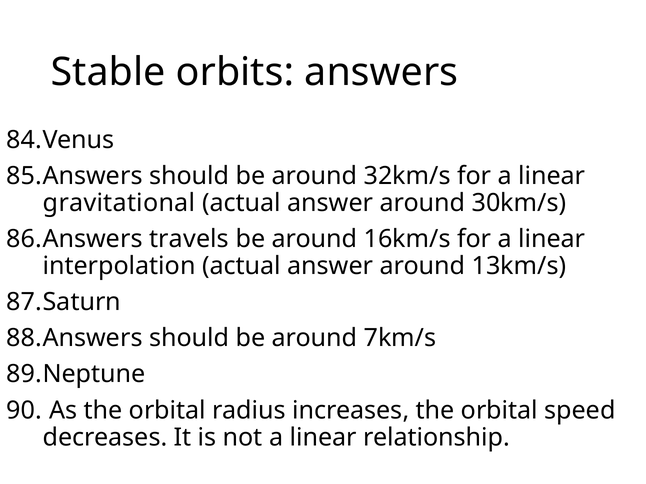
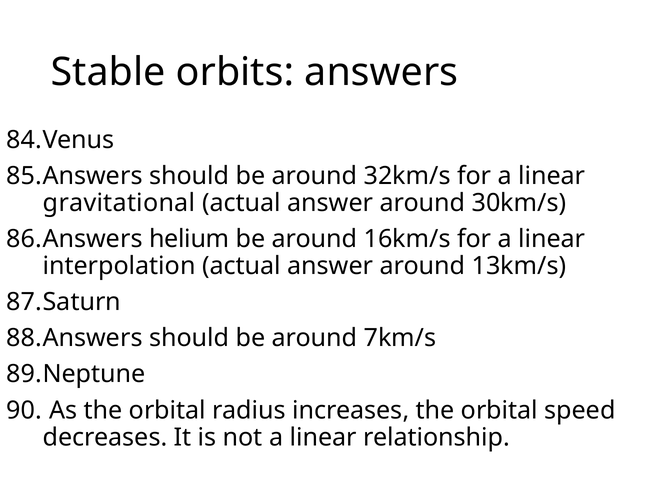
travels: travels -> helium
